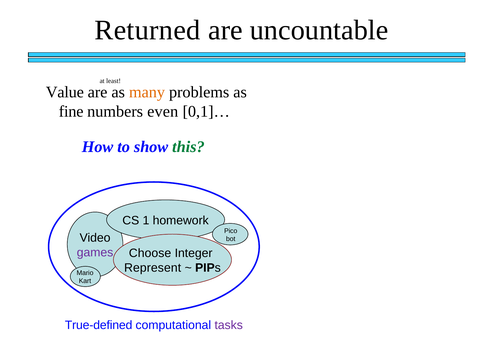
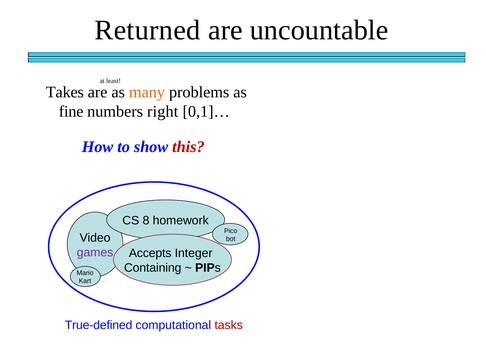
Value: Value -> Takes
even: even -> right
this colour: green -> red
1: 1 -> 8
Choose: Choose -> Accepts
Represent: Represent -> Containing
tasks colour: purple -> red
